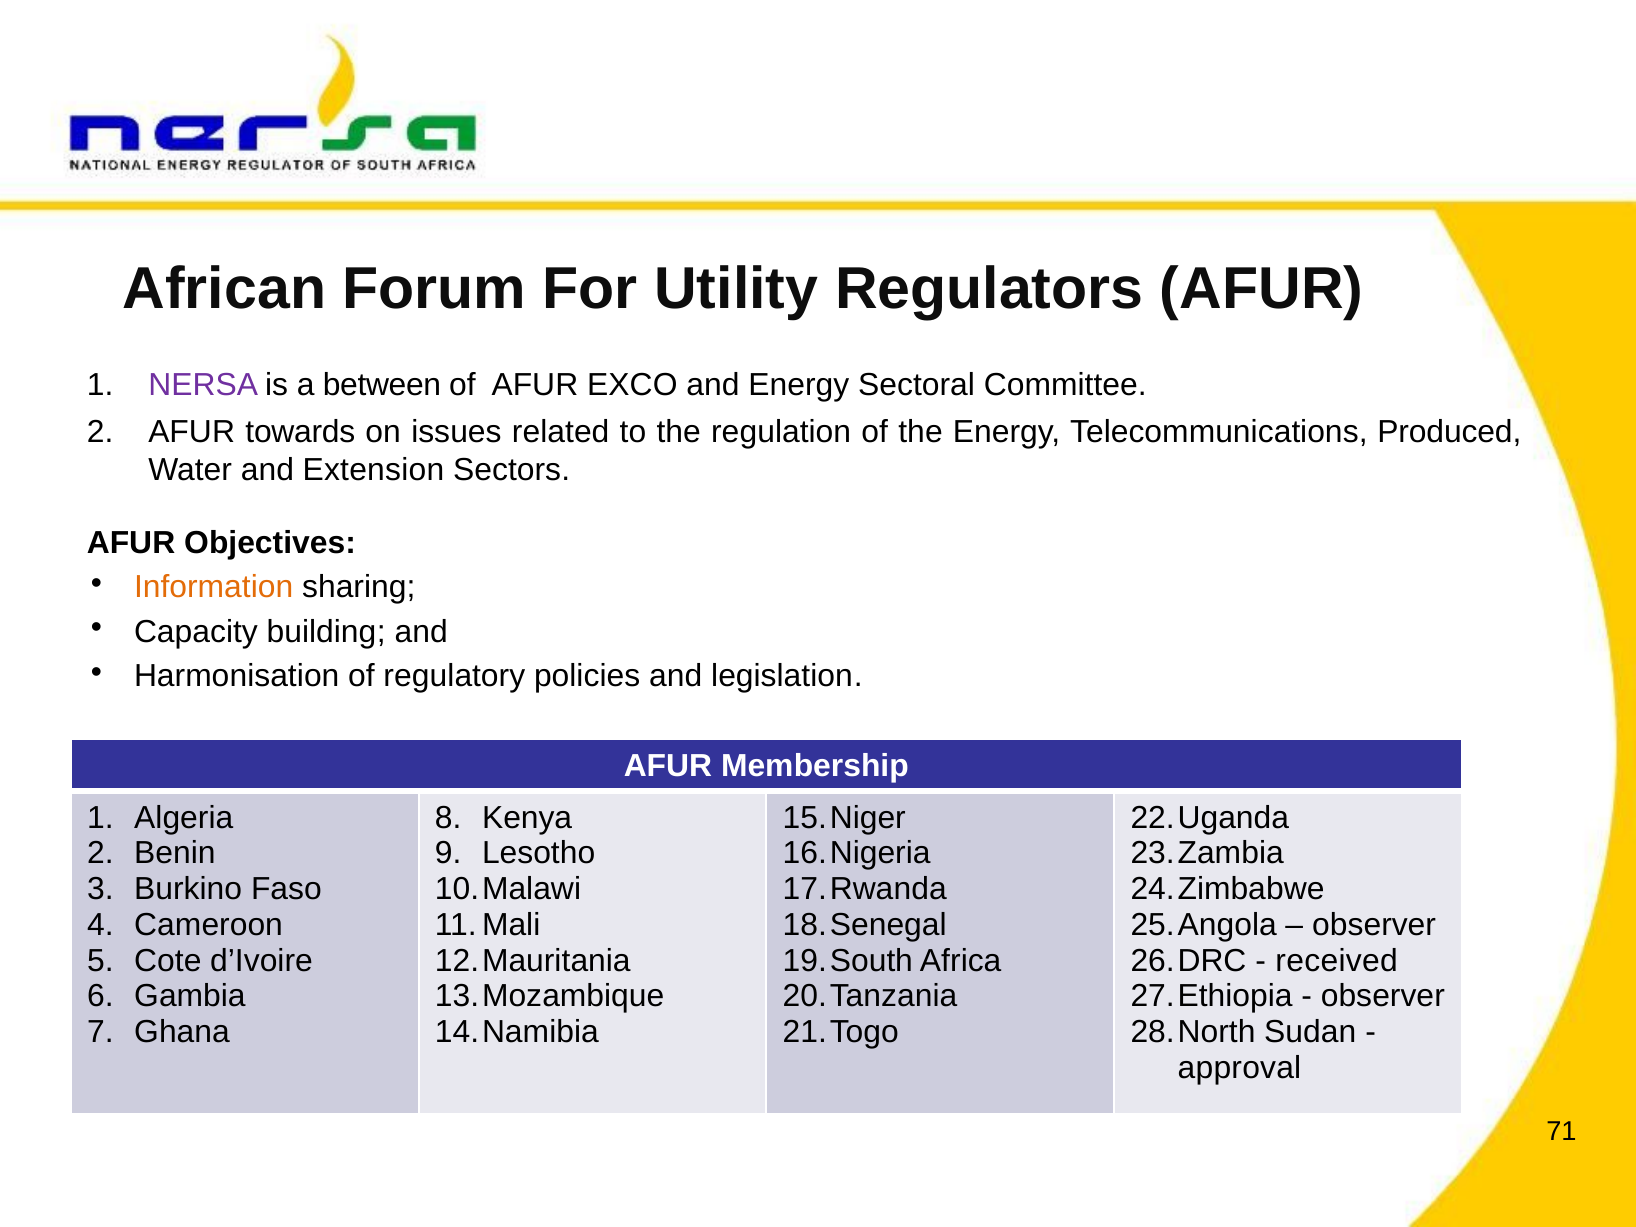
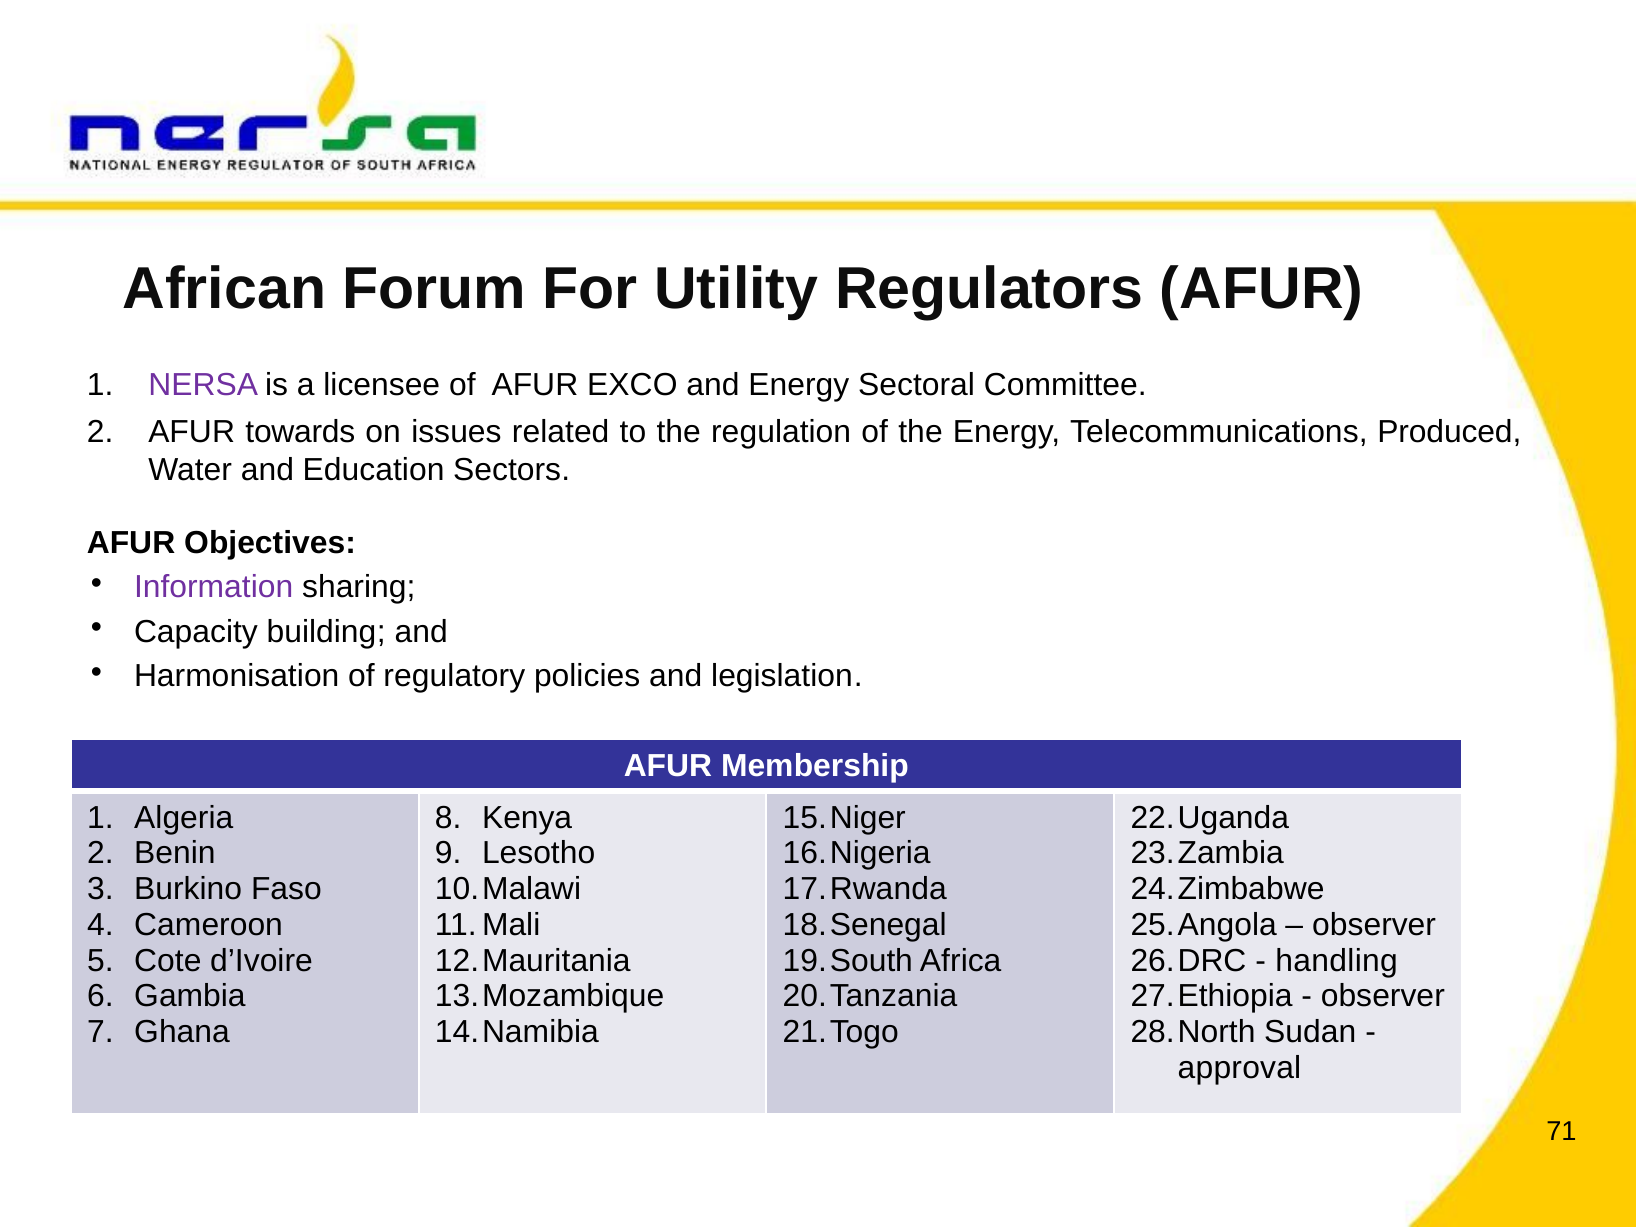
between: between -> licensee
Extension: Extension -> Education
Information at (214, 587) colour: orange -> purple
received: received -> handling
